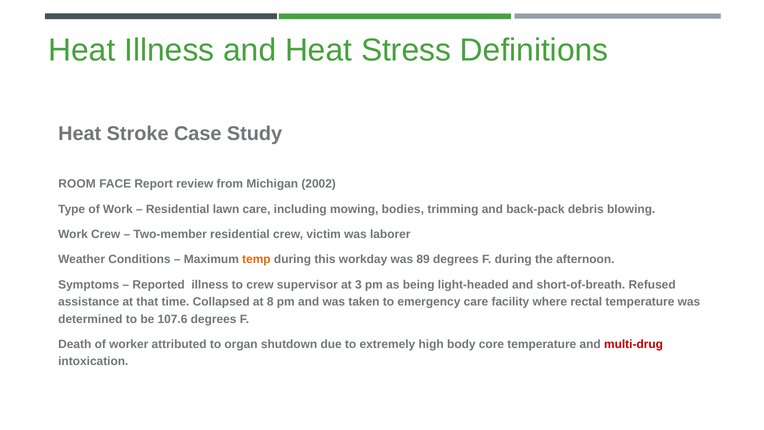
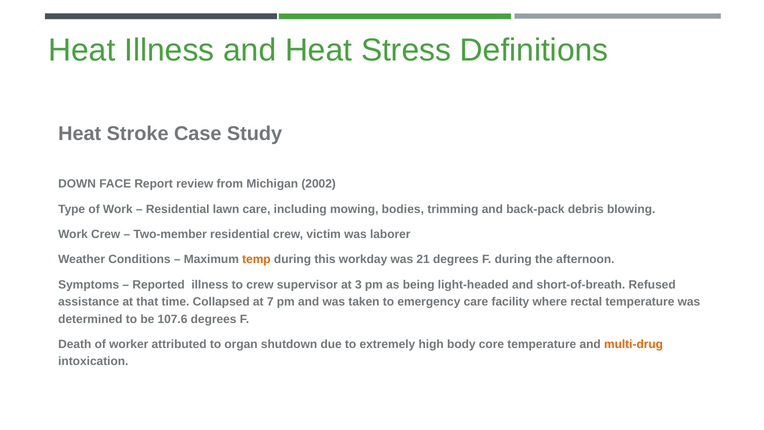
ROOM: ROOM -> DOWN
89: 89 -> 21
8: 8 -> 7
multi-drug colour: red -> orange
